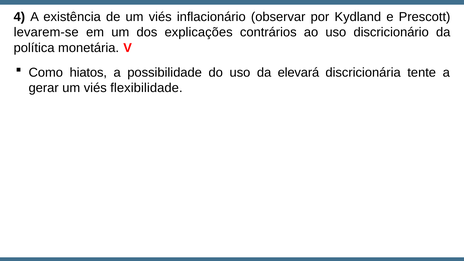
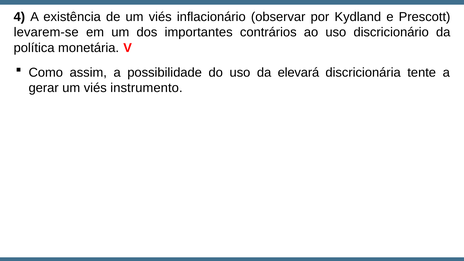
explicações: explicações -> importantes
hiatos: hiatos -> assim
flexibilidade: flexibilidade -> instrumento
